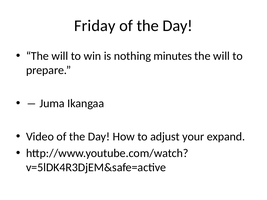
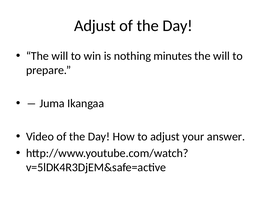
Friday at (95, 26): Friday -> Adjust
expand: expand -> answer
